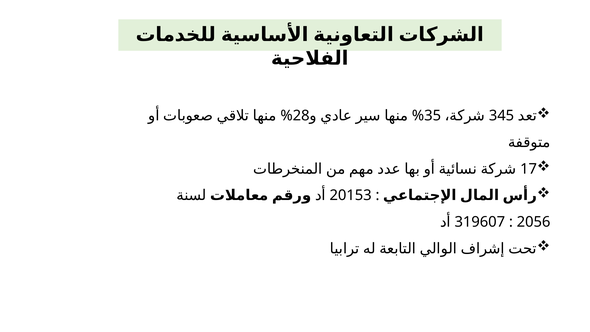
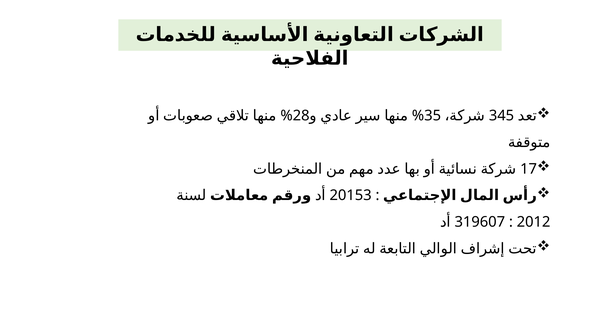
2056: 2056 -> 2012
